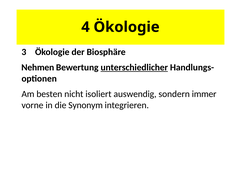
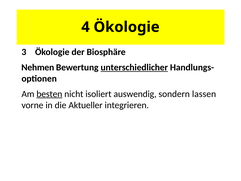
besten underline: none -> present
immer: immer -> lassen
Synonym: Synonym -> Aktueller
